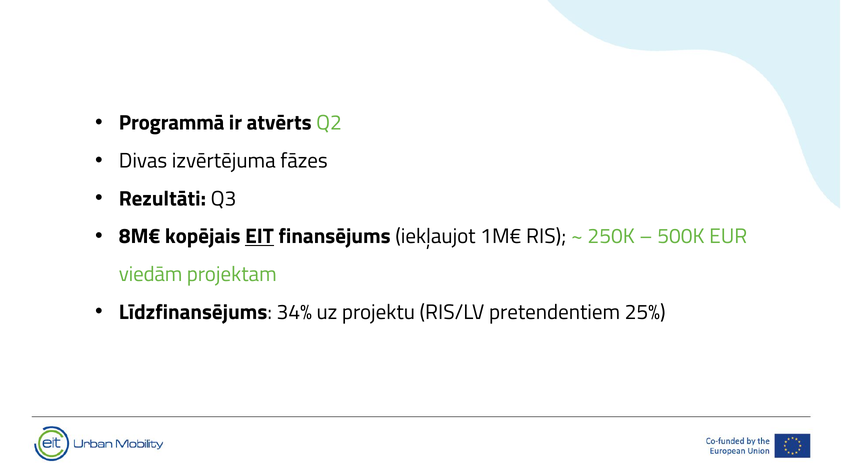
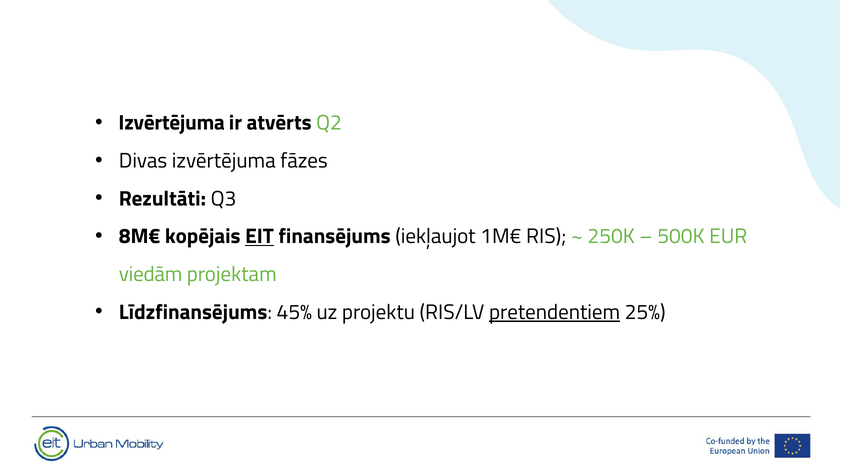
Programmā at (172, 123): Programmā -> Izvērtējuma
34%: 34% -> 45%
pretendentiem underline: none -> present
